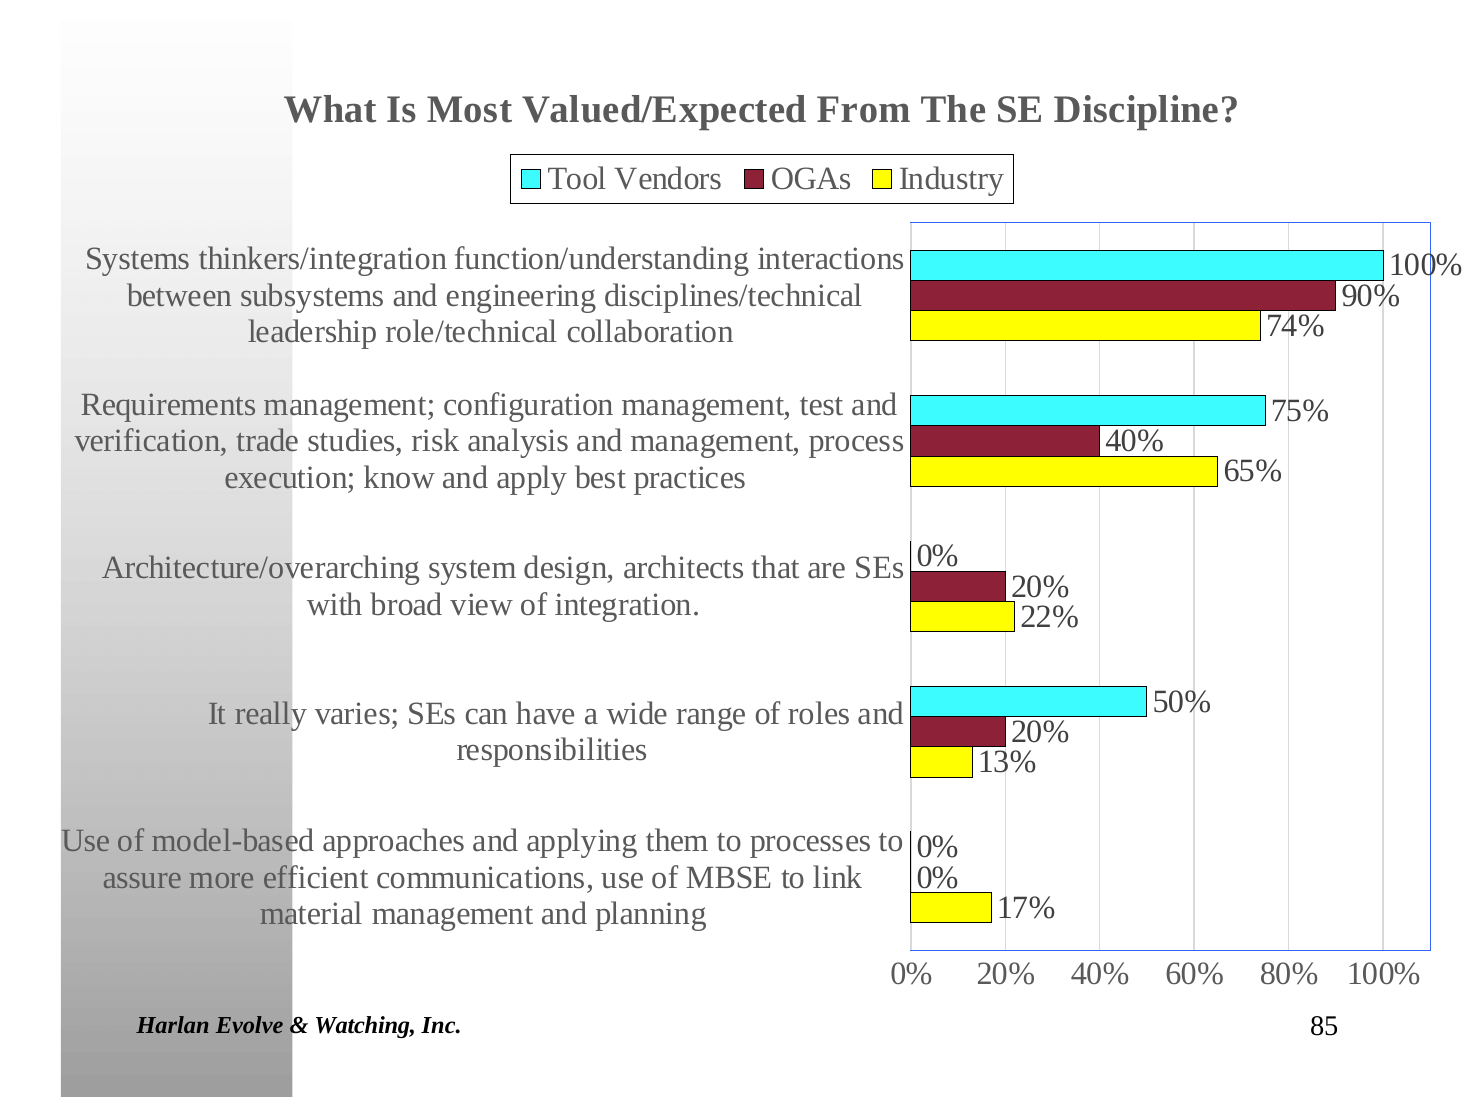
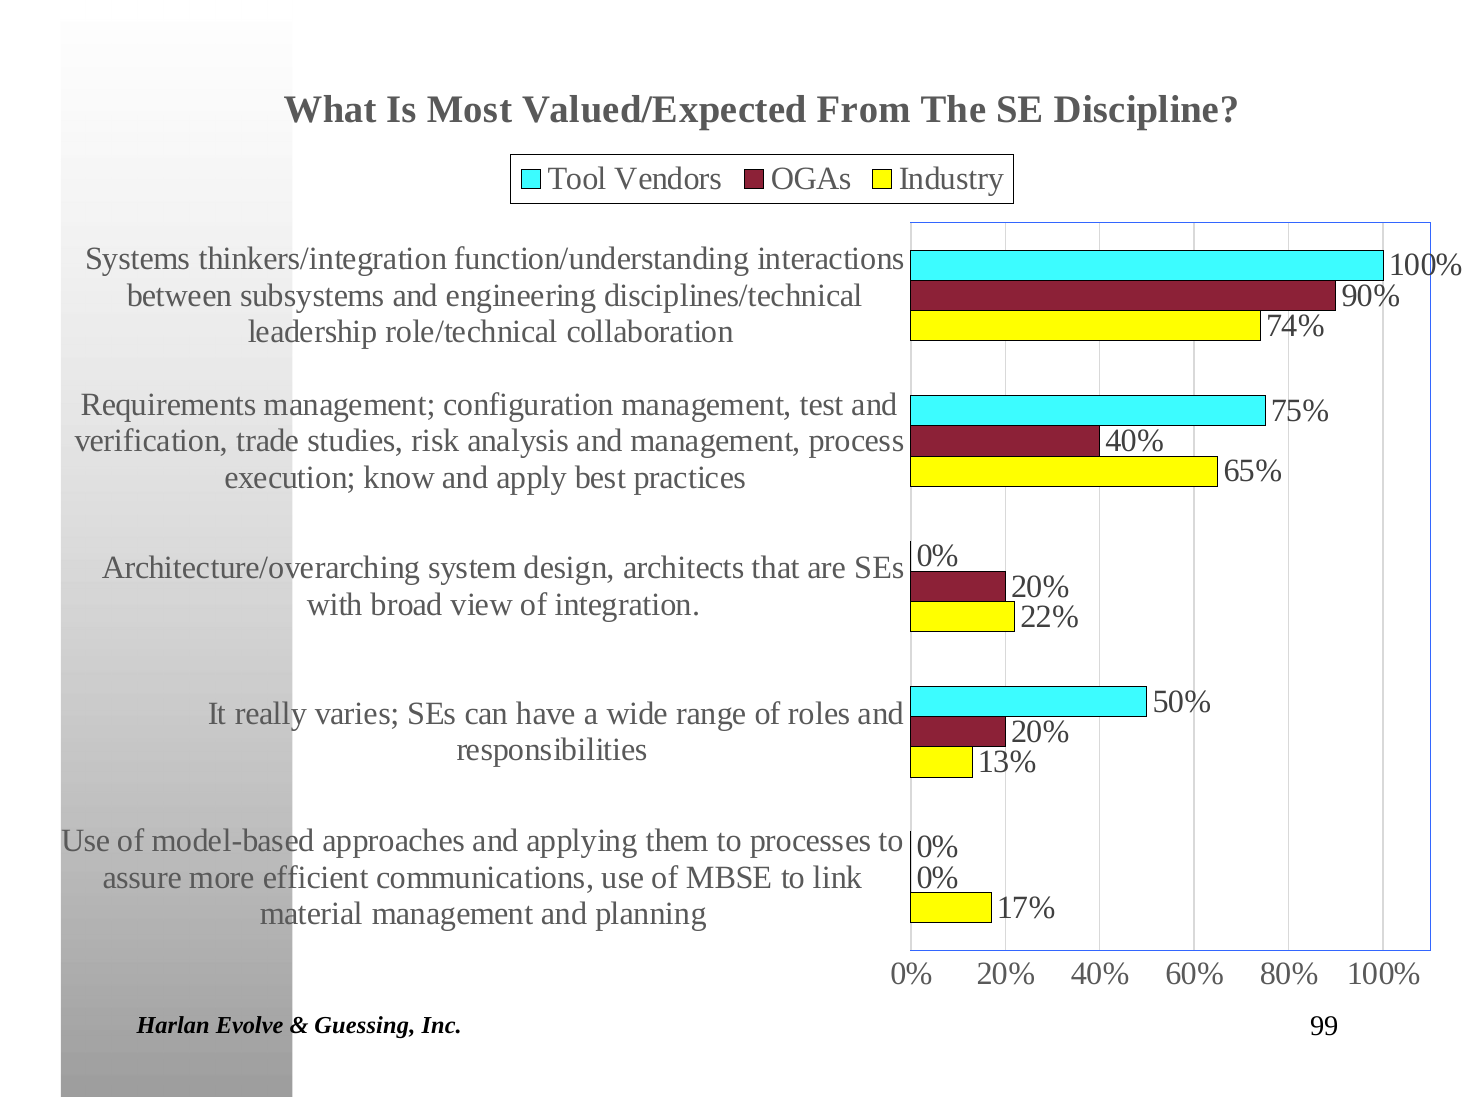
Watching: Watching -> Guessing
85: 85 -> 99
